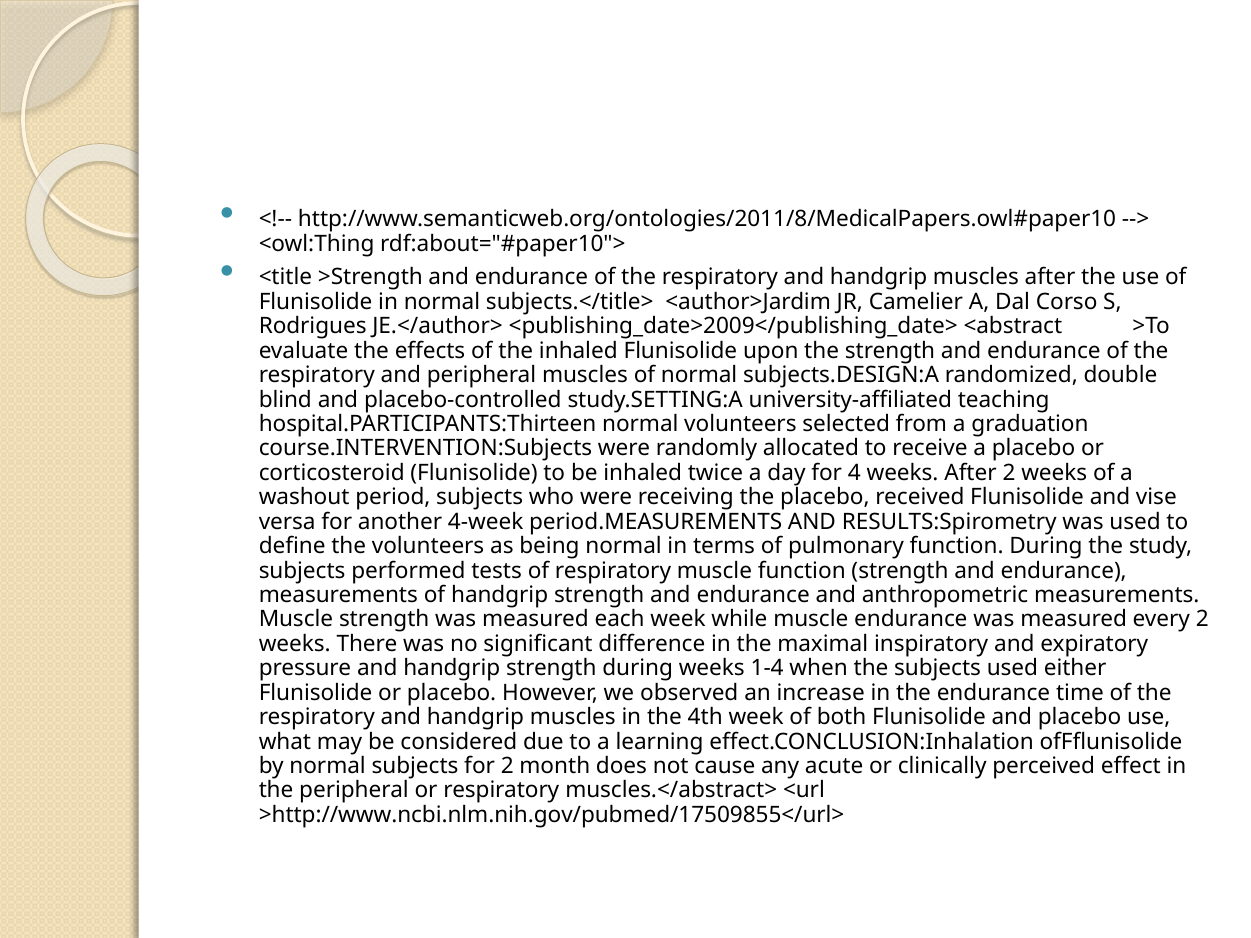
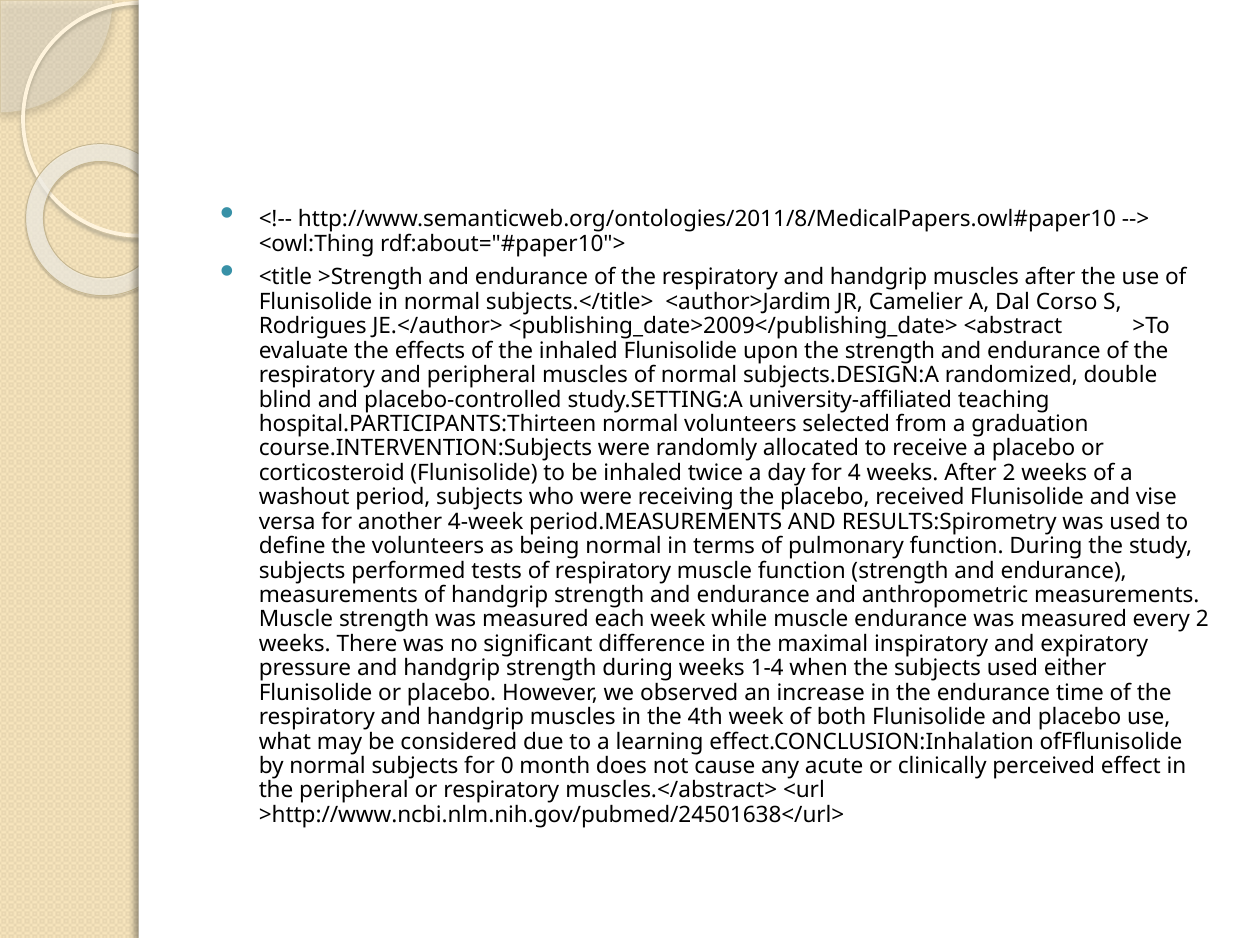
for 2: 2 -> 0
>http://www.ncbi.nlm.nih.gov/pubmed/17509855</url>: >http://www.ncbi.nlm.nih.gov/pubmed/17509855</url> -> >http://www.ncbi.nlm.nih.gov/pubmed/24501638</url>
